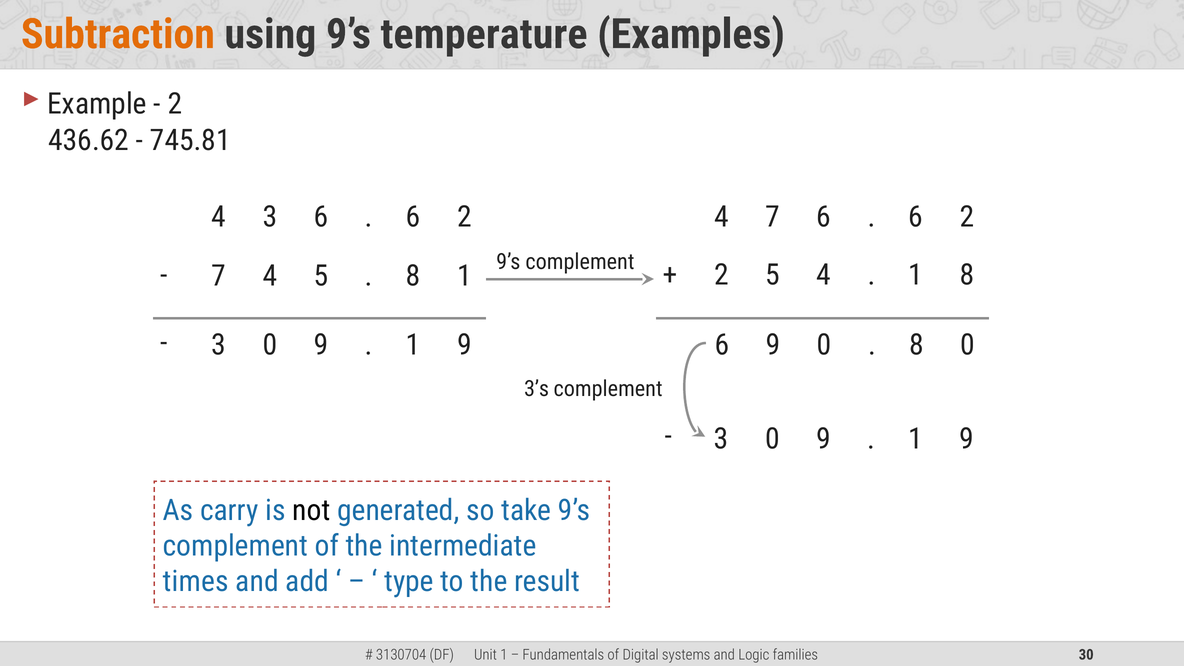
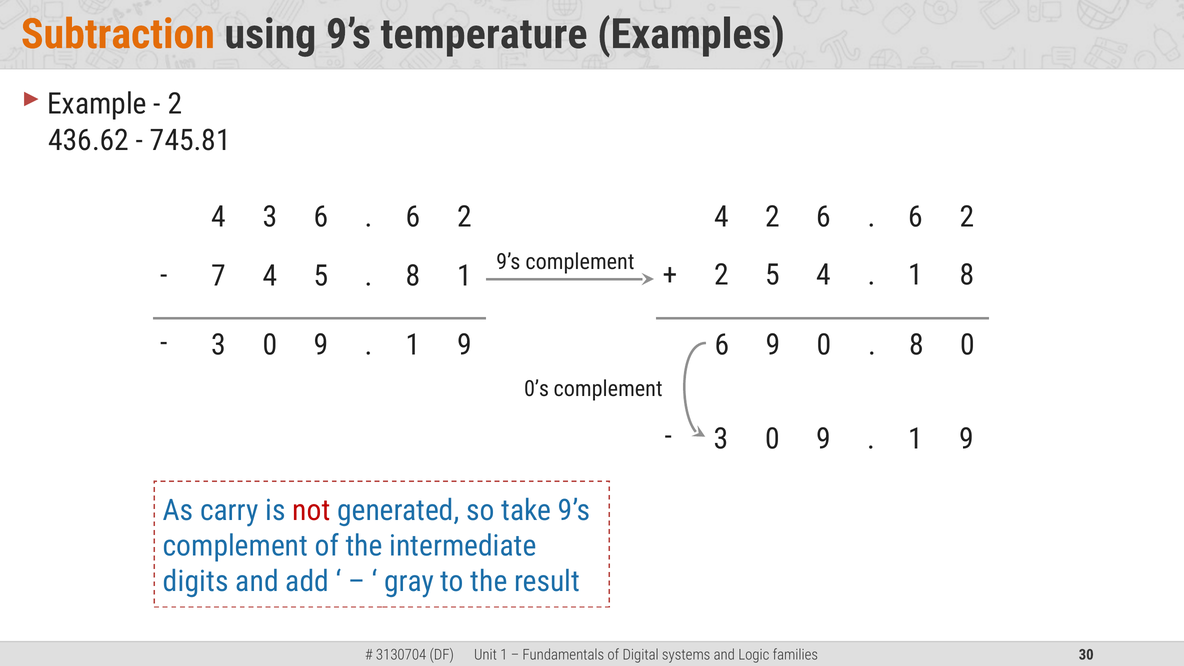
4 7: 7 -> 2
3’s: 3’s -> 0’s
not colour: black -> red
times: times -> digits
type: type -> gray
